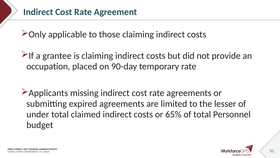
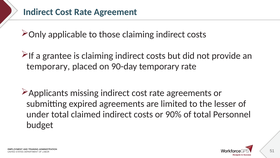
occupation at (48, 66): occupation -> temporary
65%: 65% -> 90%
